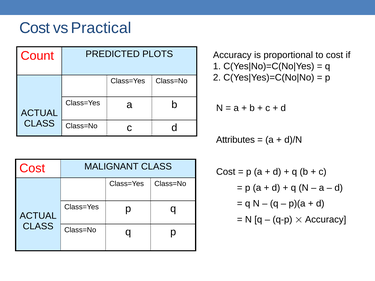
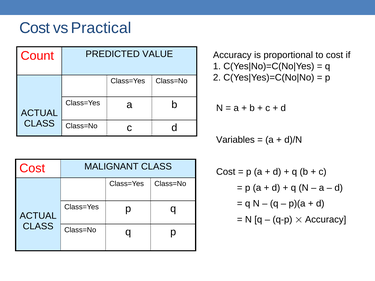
PLOTS: PLOTS -> VALUE
Attributes: Attributes -> Variables
